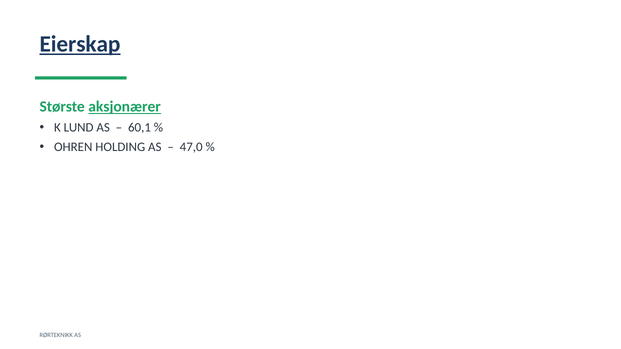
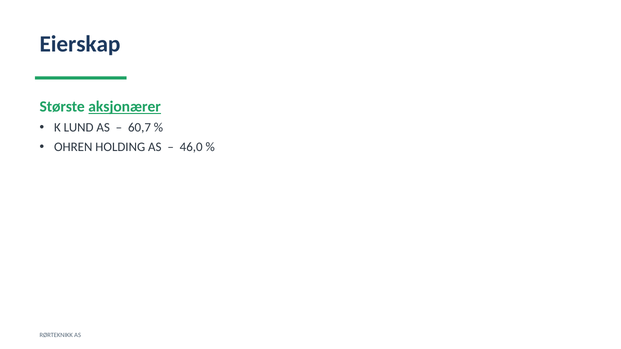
Eierskap underline: present -> none
60,1: 60,1 -> 60,7
47,0: 47,0 -> 46,0
